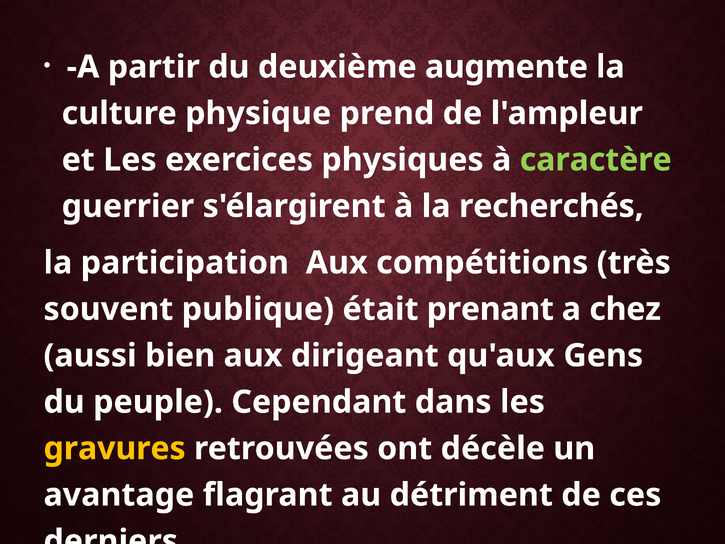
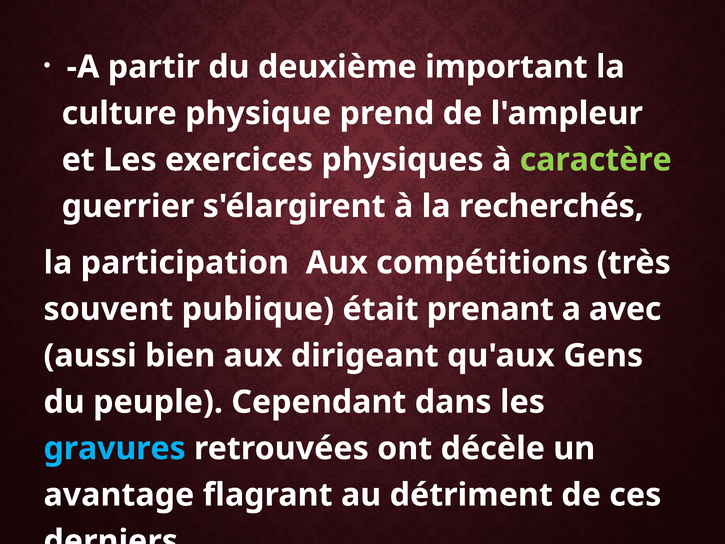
augmente: augmente -> important
chez: chez -> avec
gravures colour: yellow -> light blue
